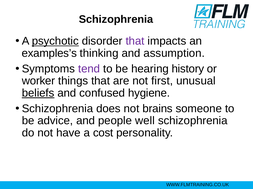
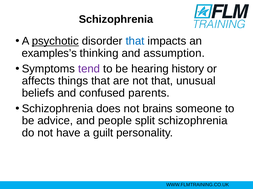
that at (135, 41) colour: purple -> blue
worker: worker -> affects
not first: first -> that
beliefs underline: present -> none
hygiene: hygiene -> parents
well: well -> split
cost: cost -> guilt
